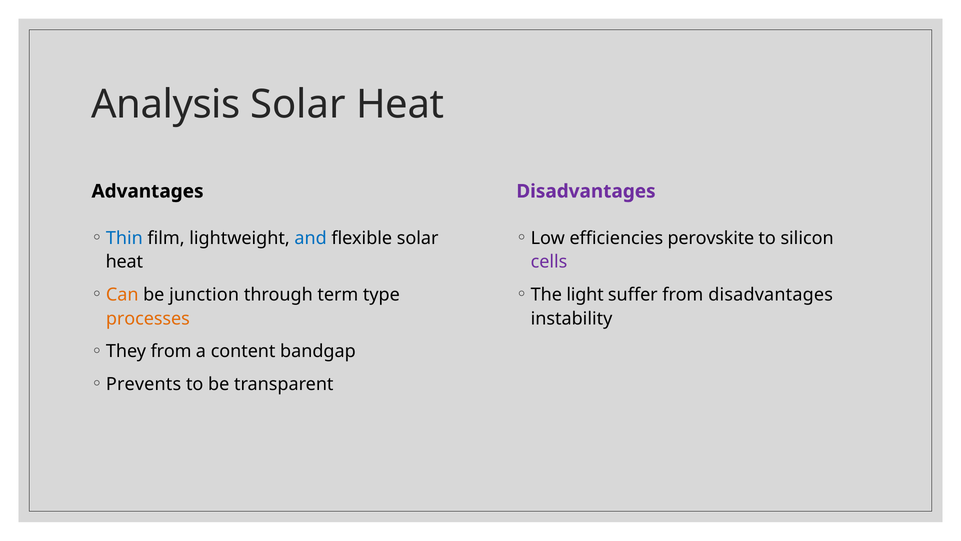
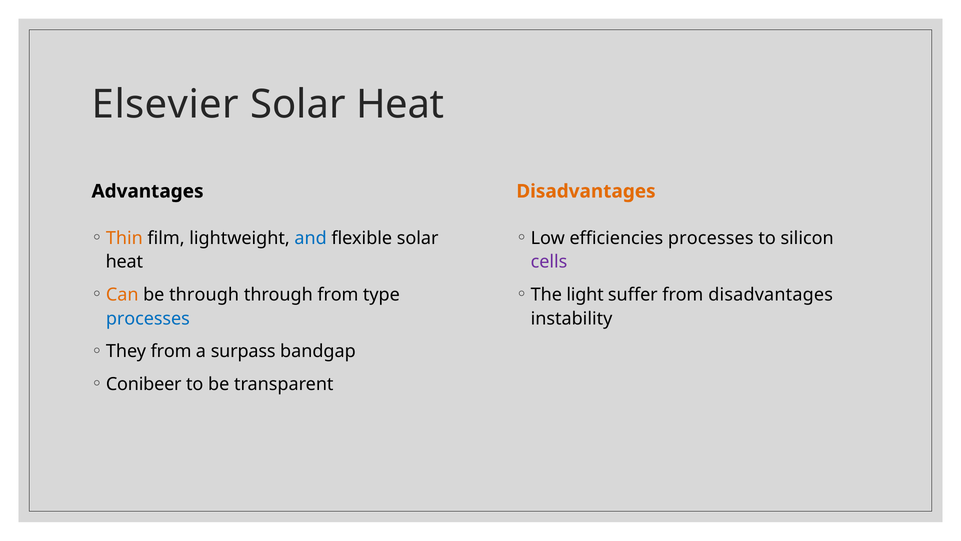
Analysis: Analysis -> Elsevier
Disadvantages at (586, 191) colour: purple -> orange
Thin colour: blue -> orange
efficiencies perovskite: perovskite -> processes
be junction: junction -> through
through term: term -> from
processes at (148, 318) colour: orange -> blue
content: content -> surpass
Prevents: Prevents -> Conibeer
